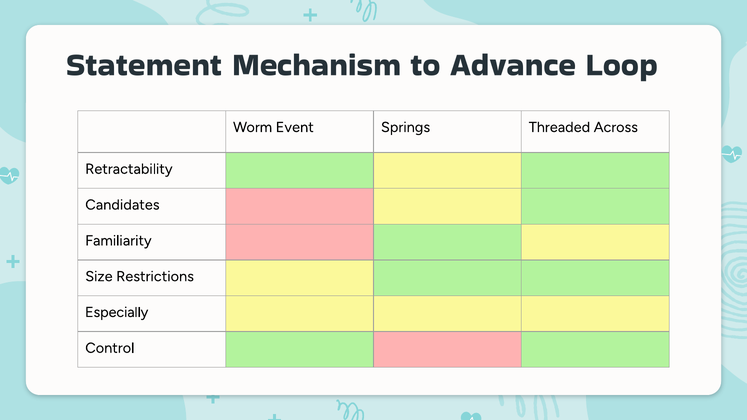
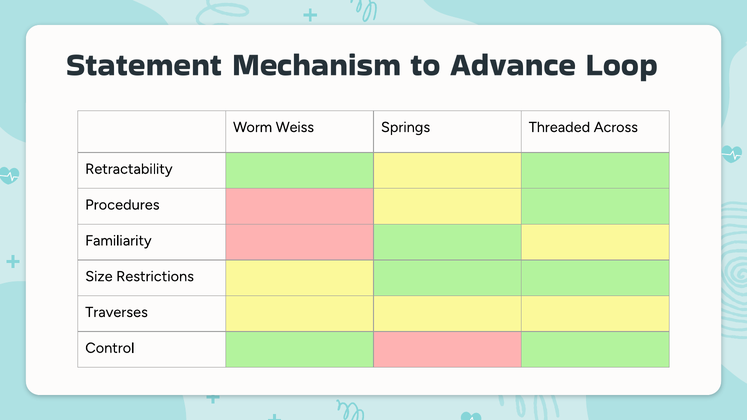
Event: Event -> Weiss
Candidates: Candidates -> Procedures
Especially: Especially -> Traverses
